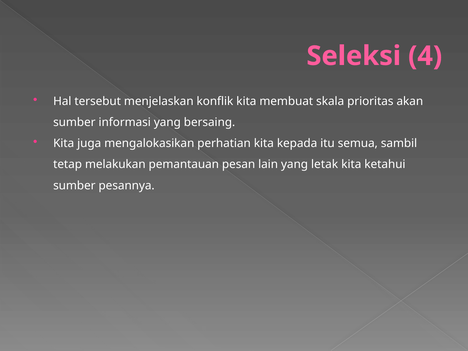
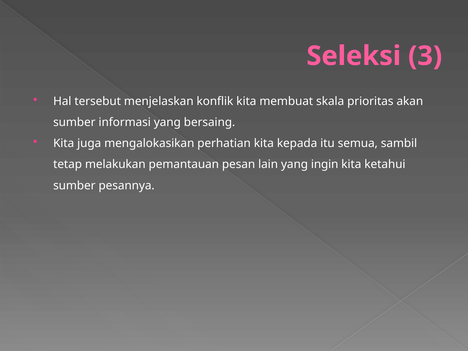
4: 4 -> 3
letak: letak -> ingin
